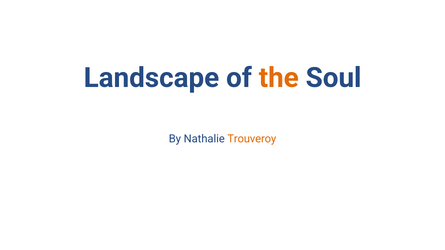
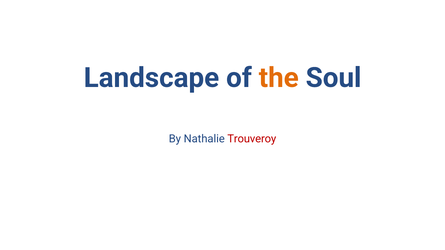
Trouveroy colour: orange -> red
